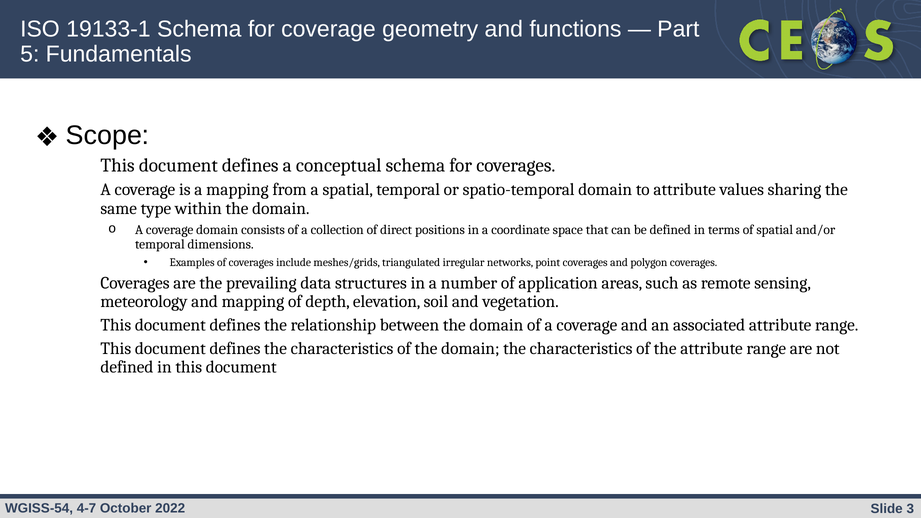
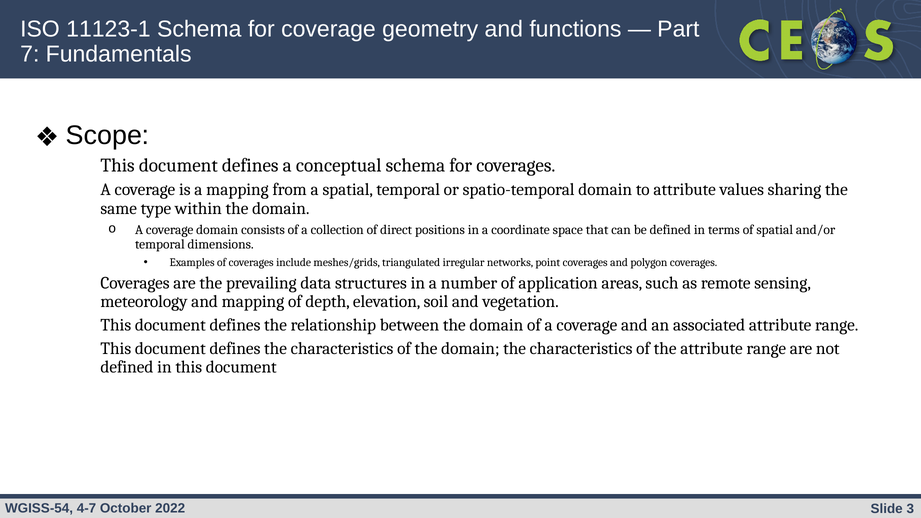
19133-1: 19133-1 -> 11123-1
5: 5 -> 7
